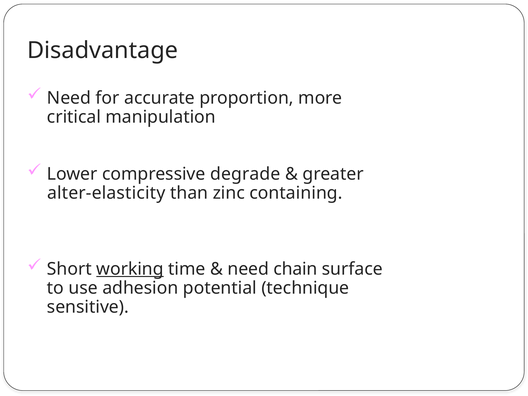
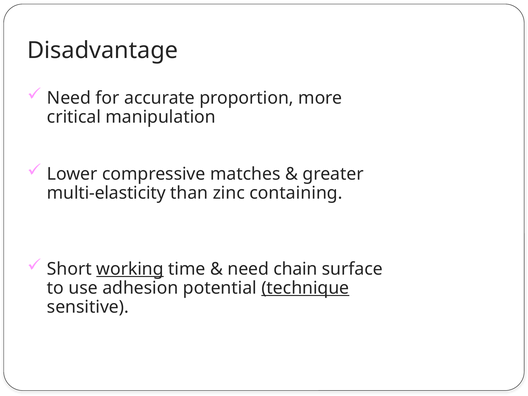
degrade: degrade -> matches
alter-elasticity: alter-elasticity -> multi-elasticity
technique underline: none -> present
